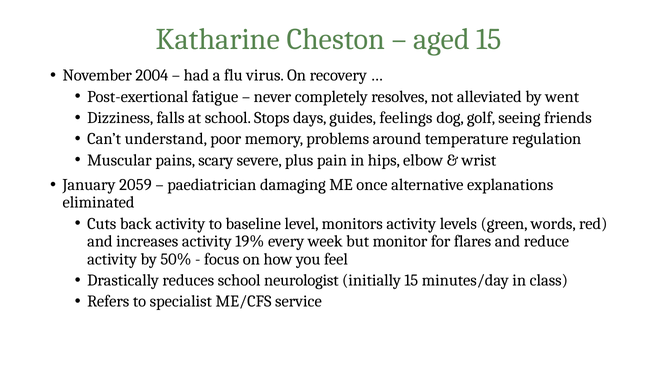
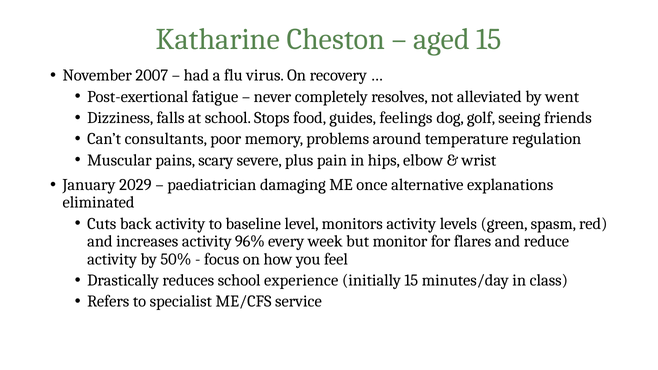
2004: 2004 -> 2007
days: days -> food
understand: understand -> consultants
2059: 2059 -> 2029
words: words -> spasm
19%: 19% -> 96%
neurologist: neurologist -> experience
